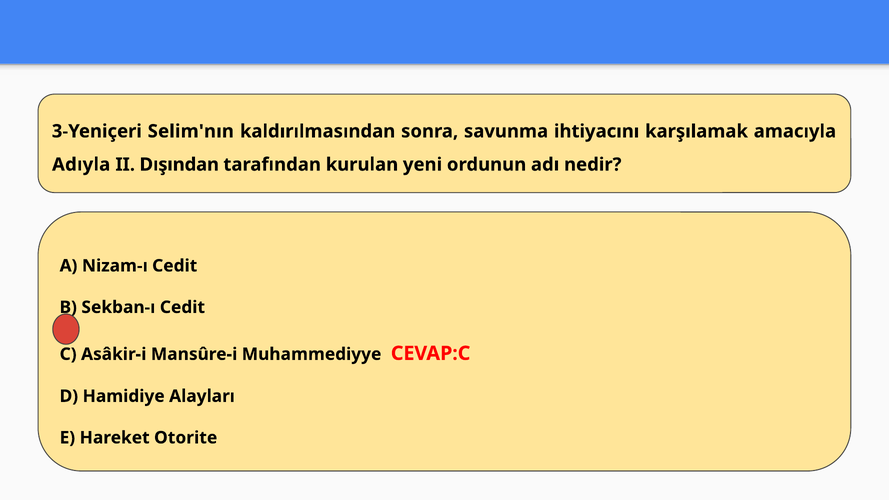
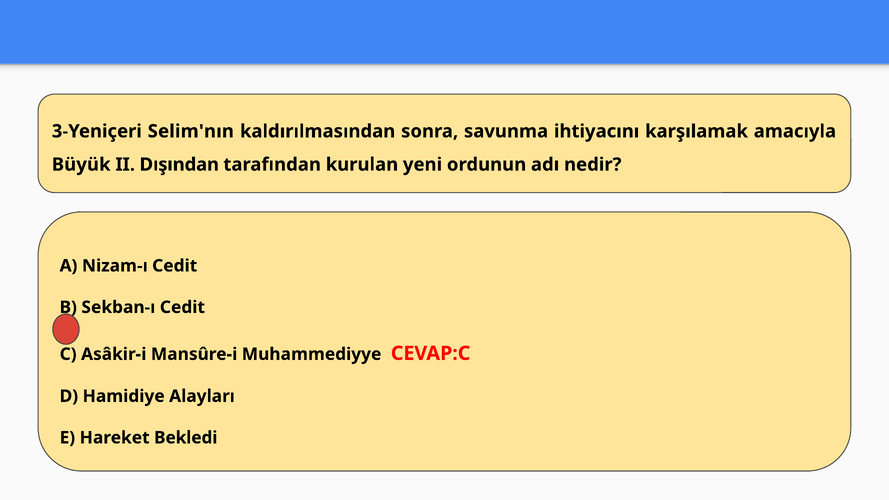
Adıyla: Adıyla -> Büyük
Otorite: Otorite -> Bekledi
